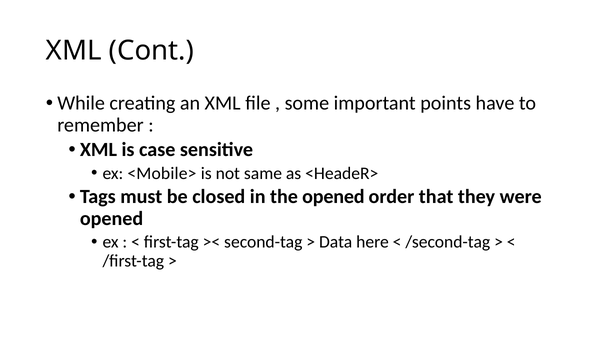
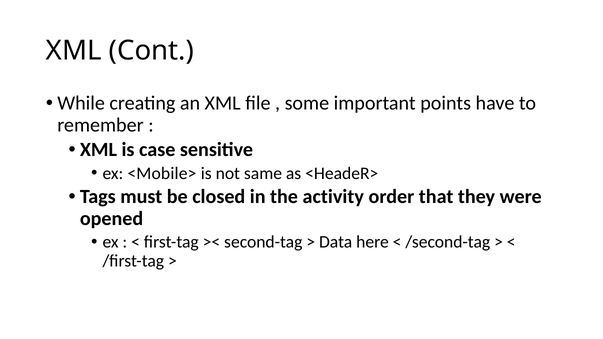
the opened: opened -> activity
